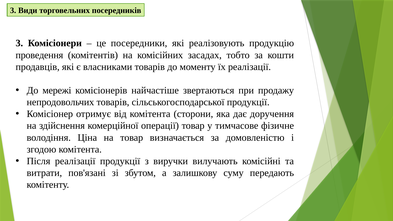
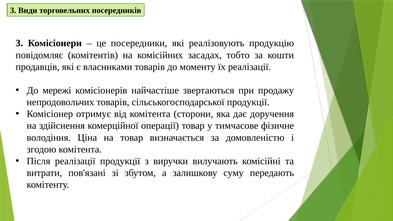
проведення: проведення -> повідомляє
